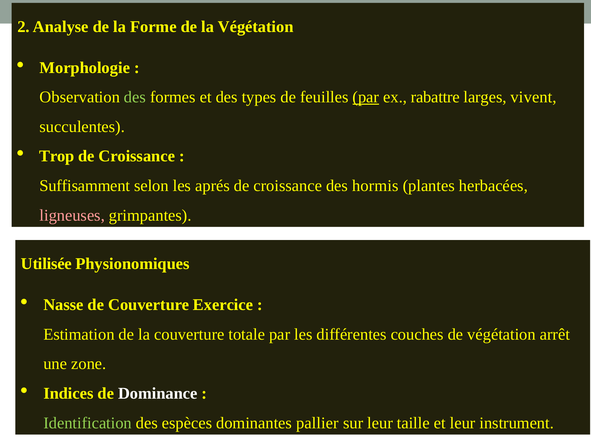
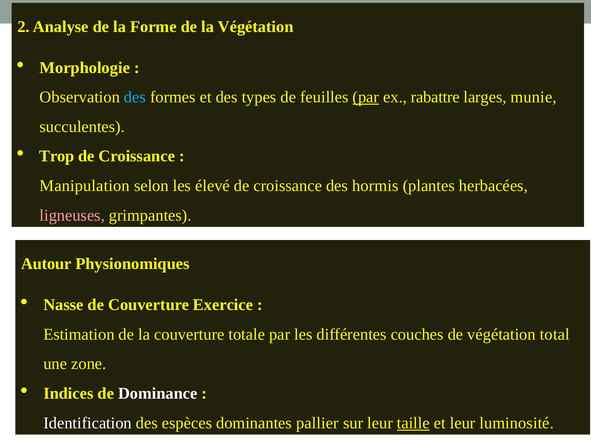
des at (135, 97) colour: light green -> light blue
vivent: vivent -> munie
Suffisamment: Suffisamment -> Manipulation
aprés: aprés -> élevé
Utilisée: Utilisée -> Autour
arrêt: arrêt -> total
Identification colour: light green -> white
taille underline: none -> present
instrument: instrument -> luminosité
